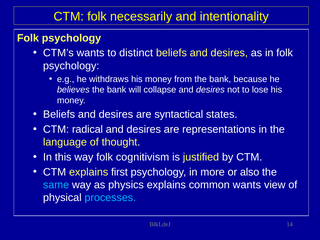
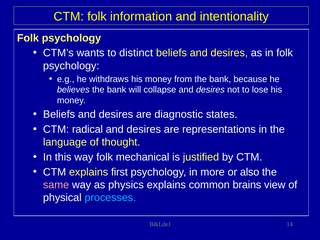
necessarily: necessarily -> information
syntactical: syntactical -> diagnostic
cognitivism: cognitivism -> mechanical
same colour: light blue -> pink
common wants: wants -> brains
